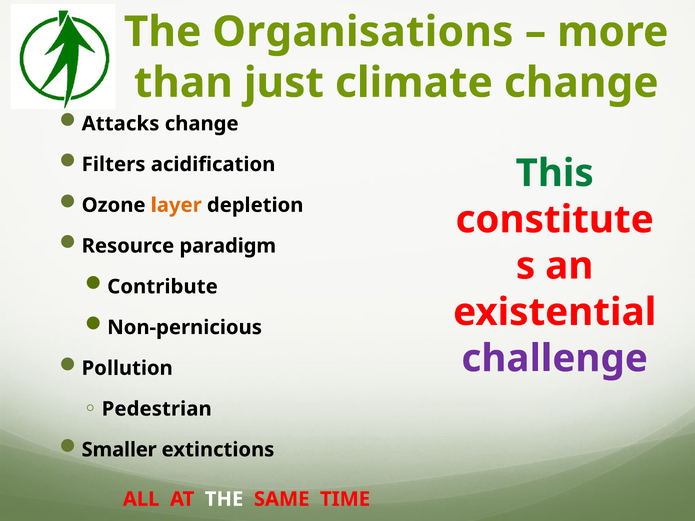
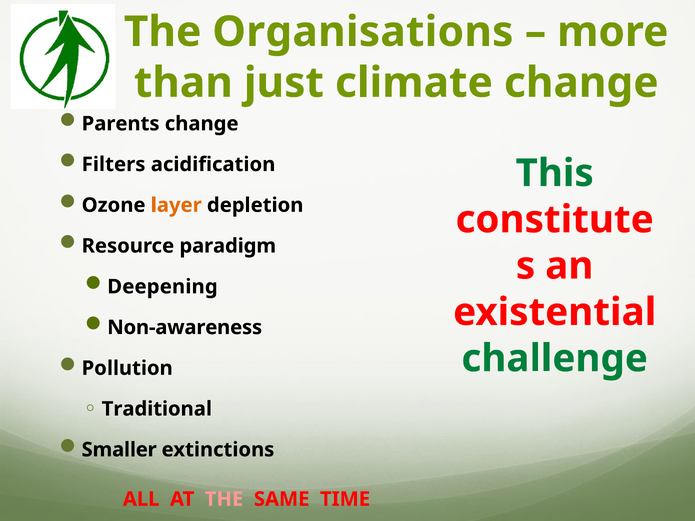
Attacks: Attacks -> Parents
Contribute: Contribute -> Deepening
Non-pernicious: Non-pernicious -> Non-awareness
challenge colour: purple -> green
Pedestrian: Pedestrian -> Traditional
THE at (224, 499) colour: white -> pink
